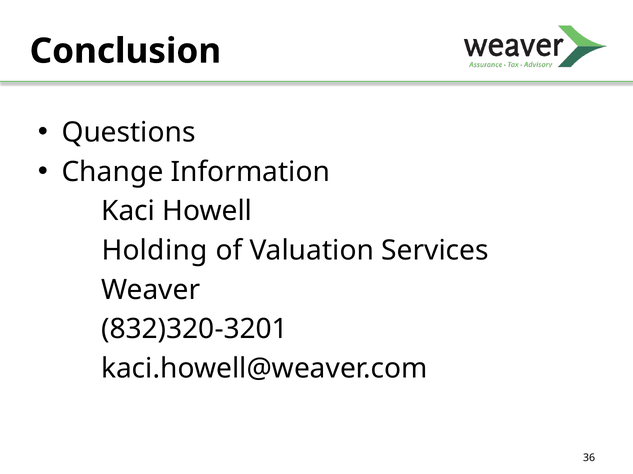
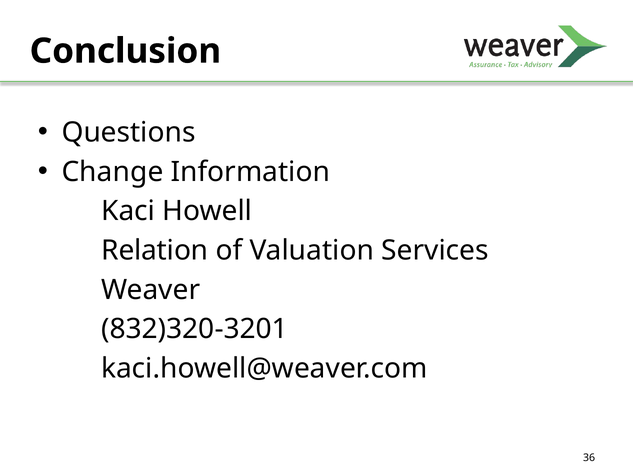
Holding: Holding -> Relation
